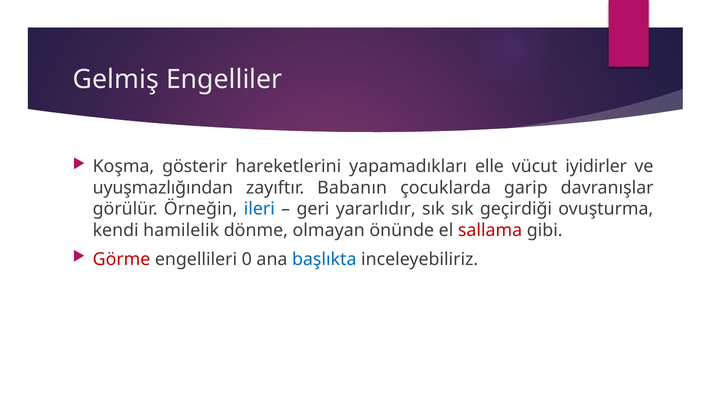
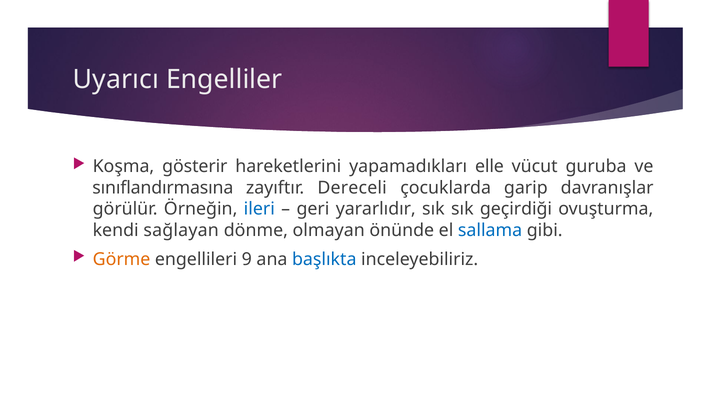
Gelmiş: Gelmiş -> Uyarıcı
iyidirler: iyidirler -> guruba
uyuşmazlığından: uyuşmazlığından -> sınıflandırmasına
Babanın: Babanın -> Dereceli
hamilelik: hamilelik -> sağlayan
sallama colour: red -> blue
Görme colour: red -> orange
0: 0 -> 9
